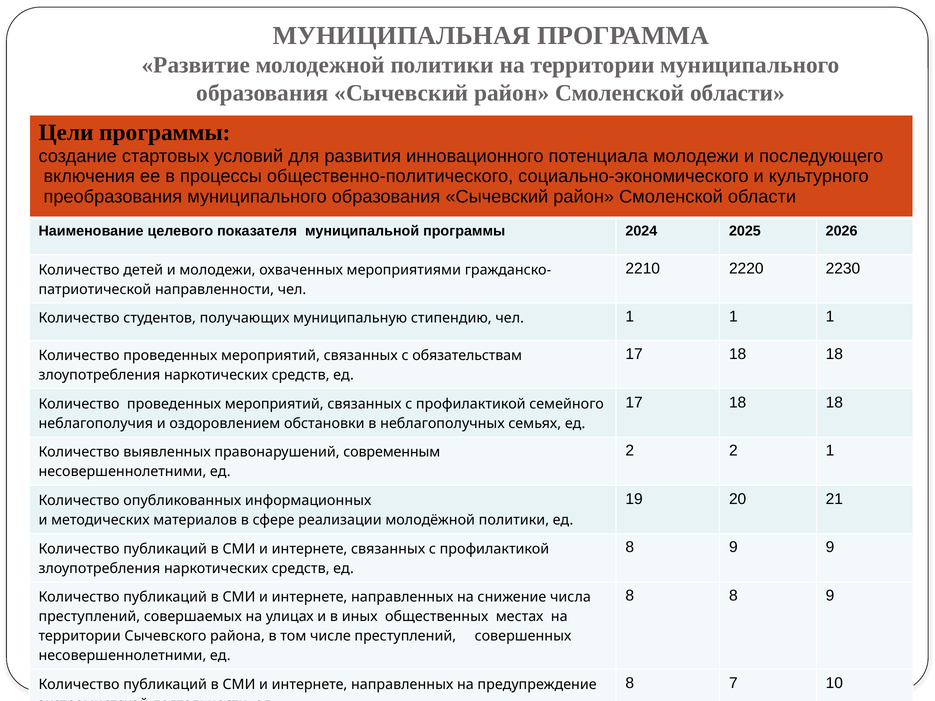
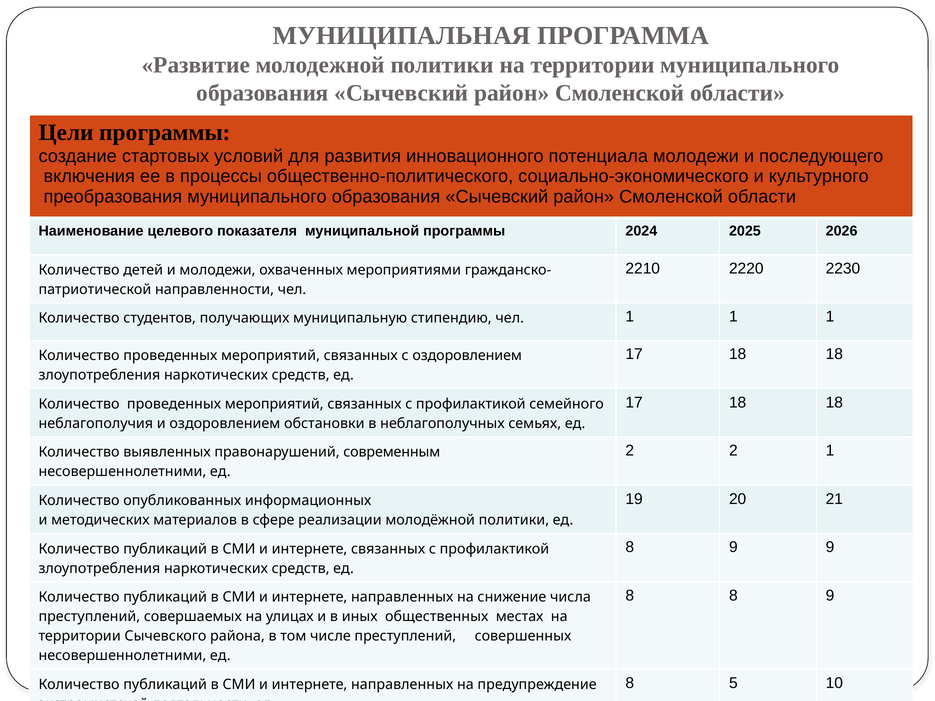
с обязательствам: обязательствам -> оздоровлением
7: 7 -> 5
